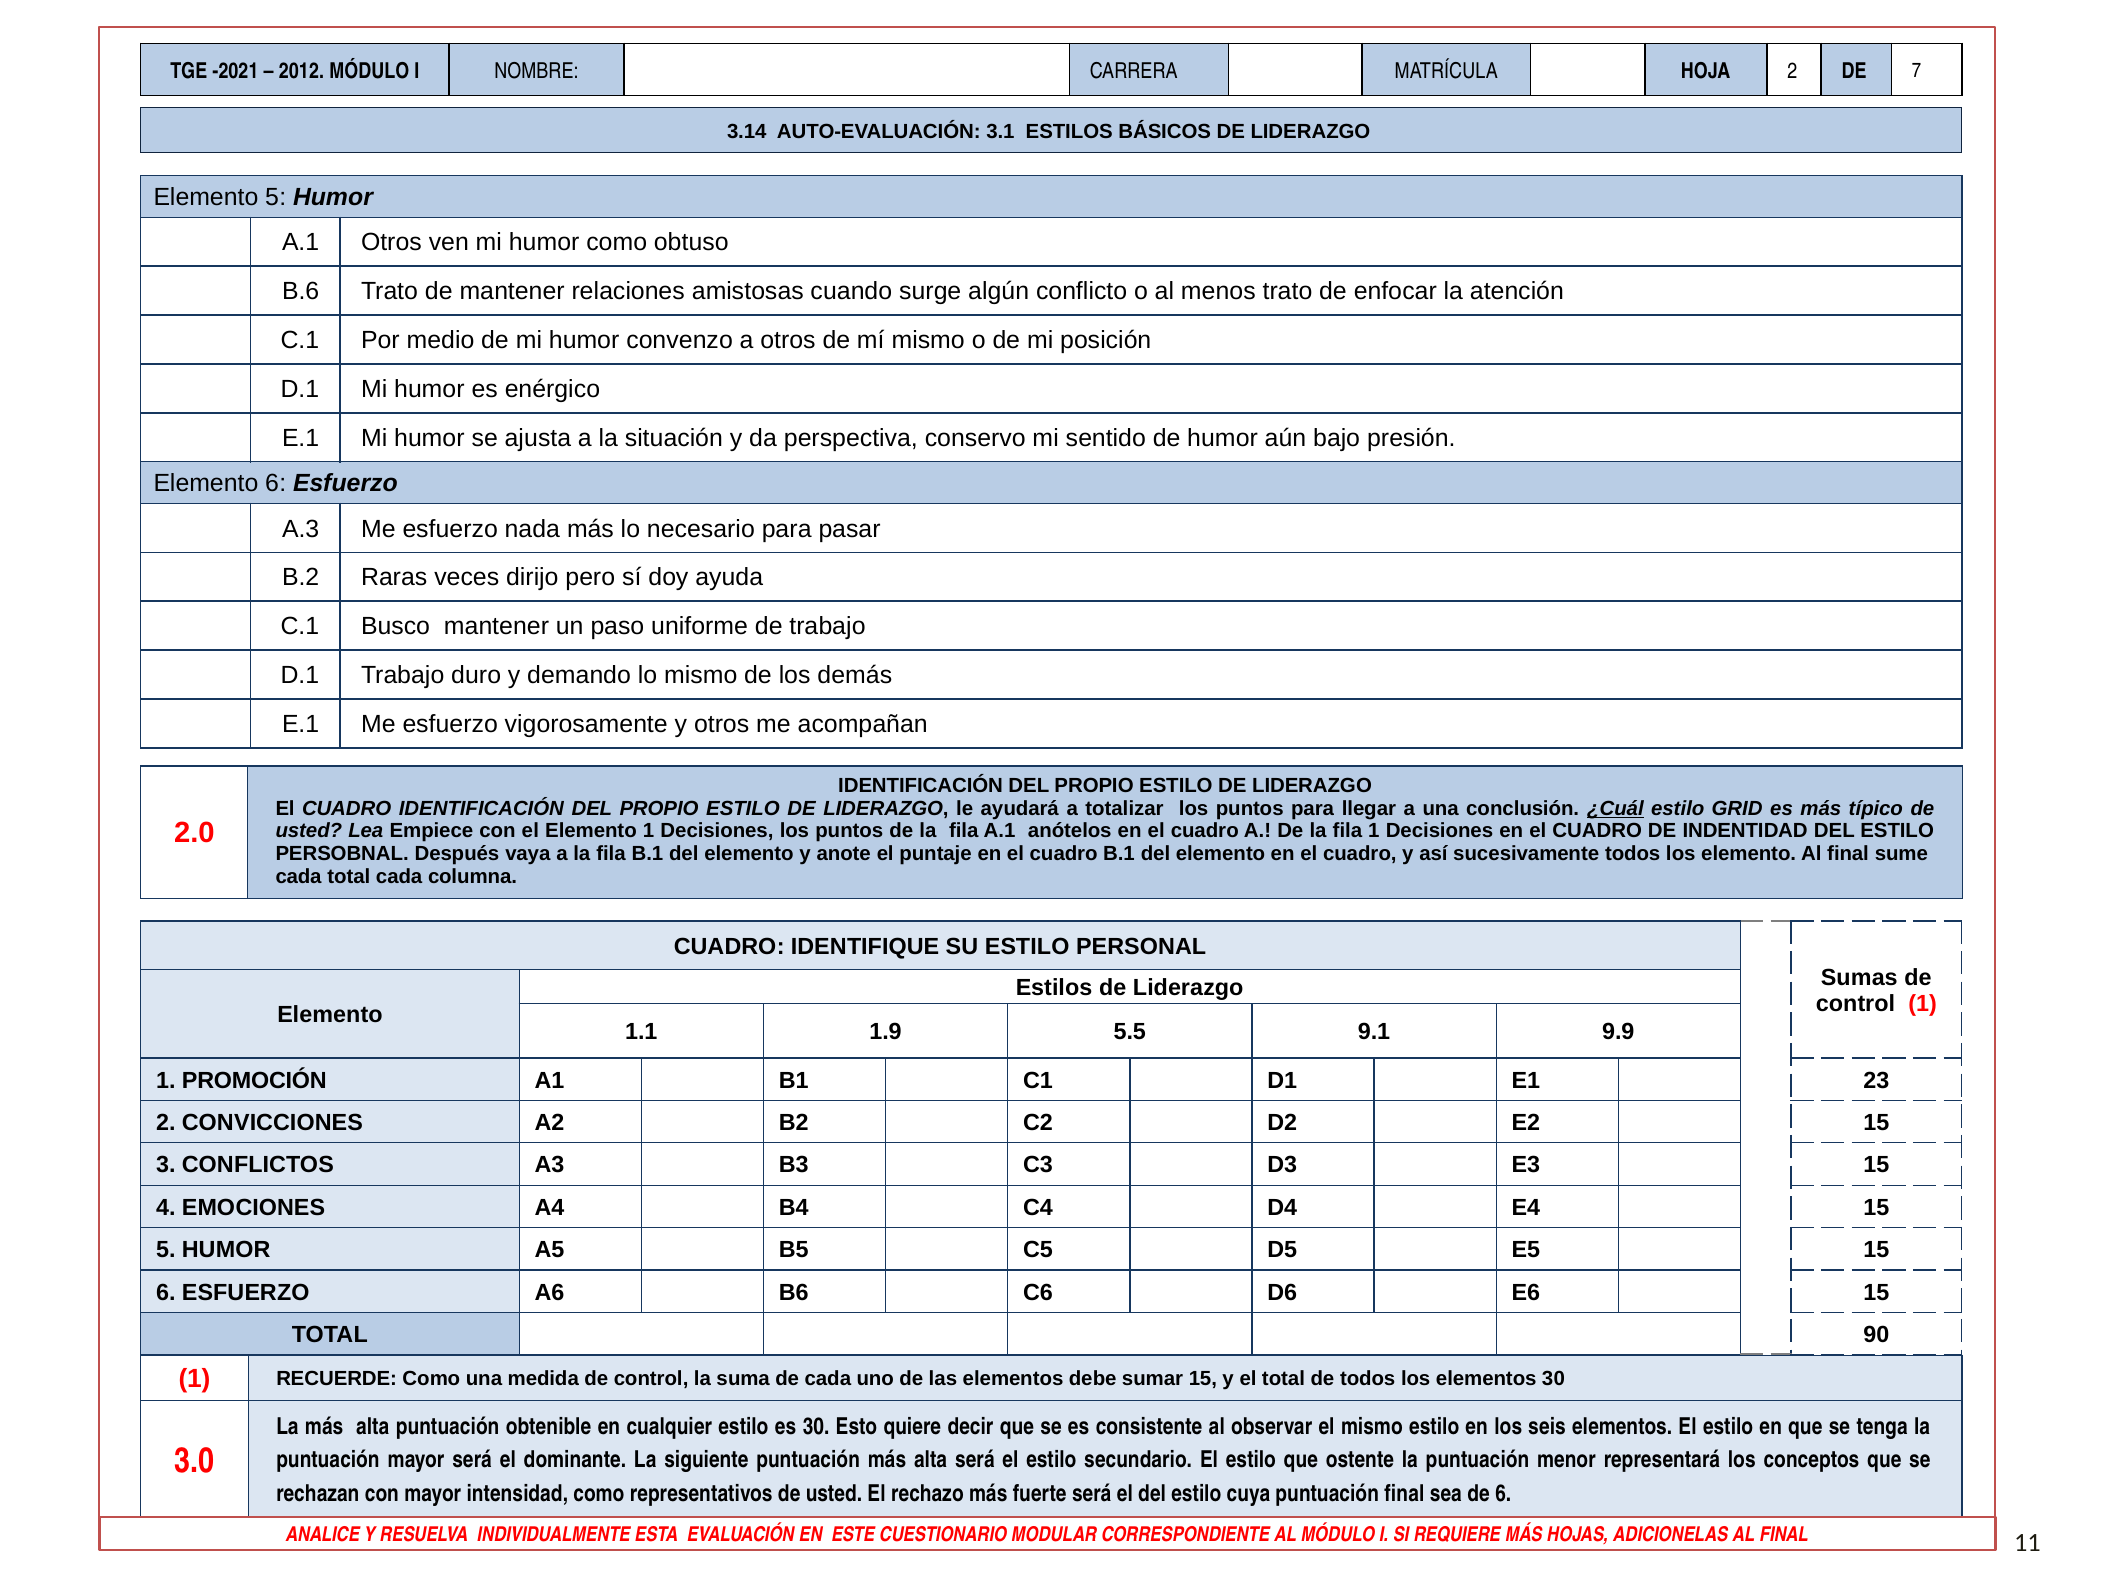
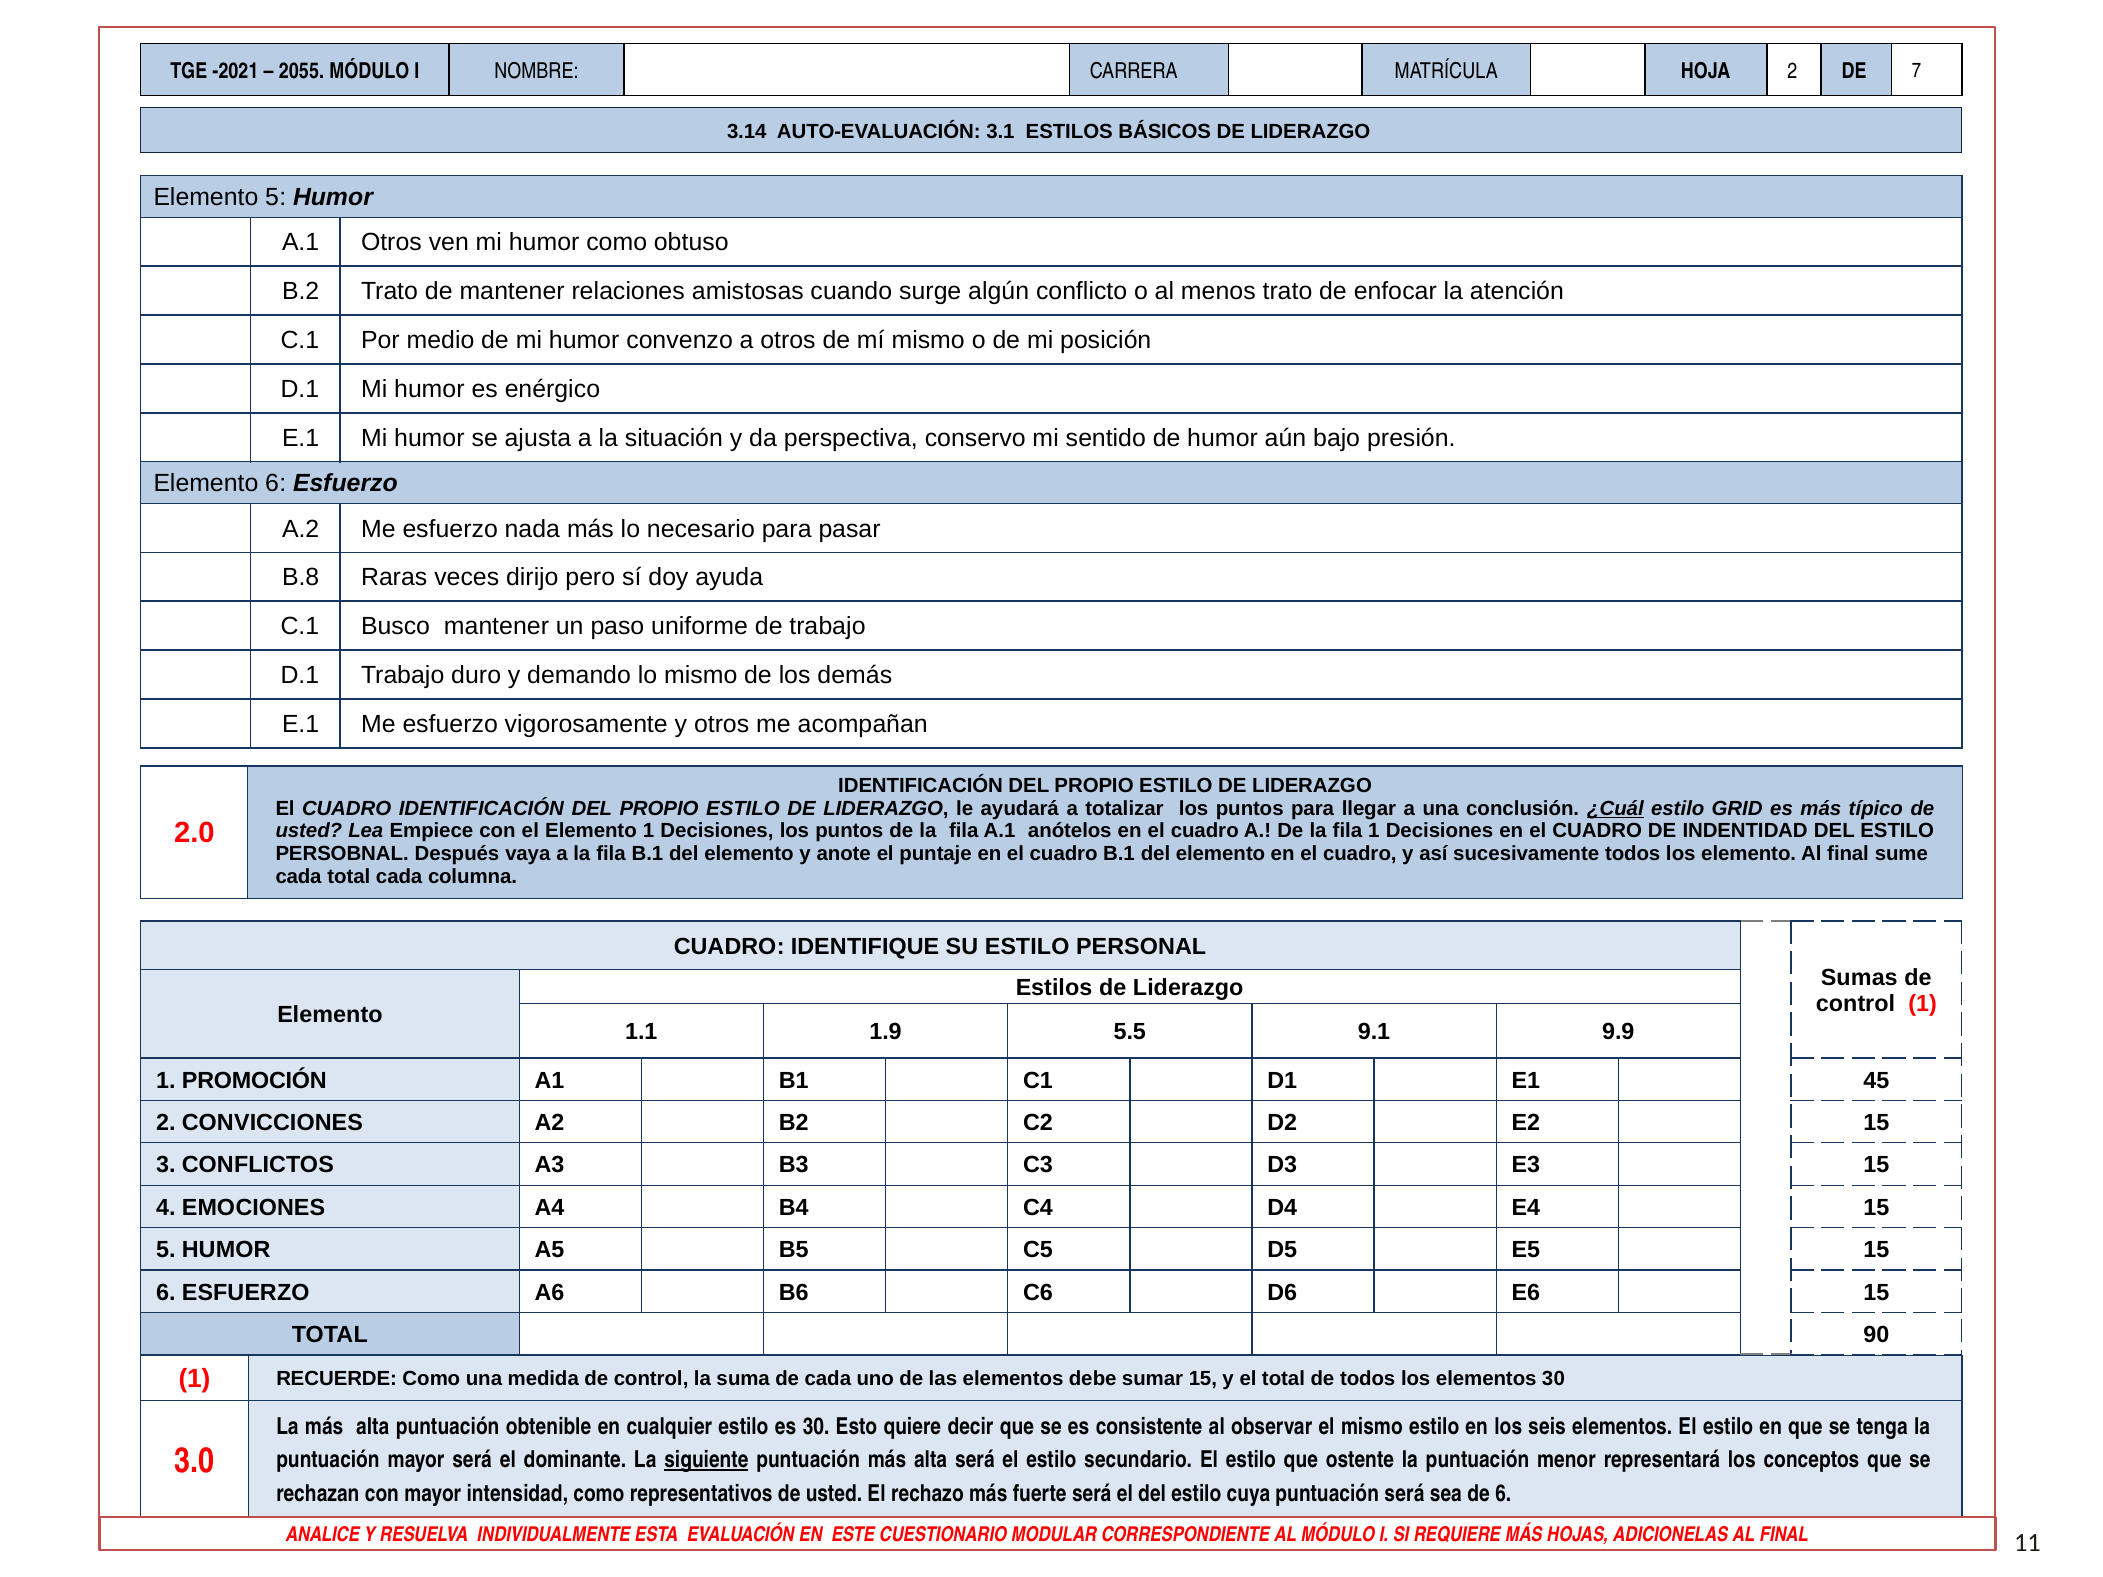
2012: 2012 -> 2055
B.6: B.6 -> B.2
A.3: A.3 -> A.2
B.2: B.2 -> B.8
23: 23 -> 45
siguiente underline: none -> present
puntuación final: final -> será
